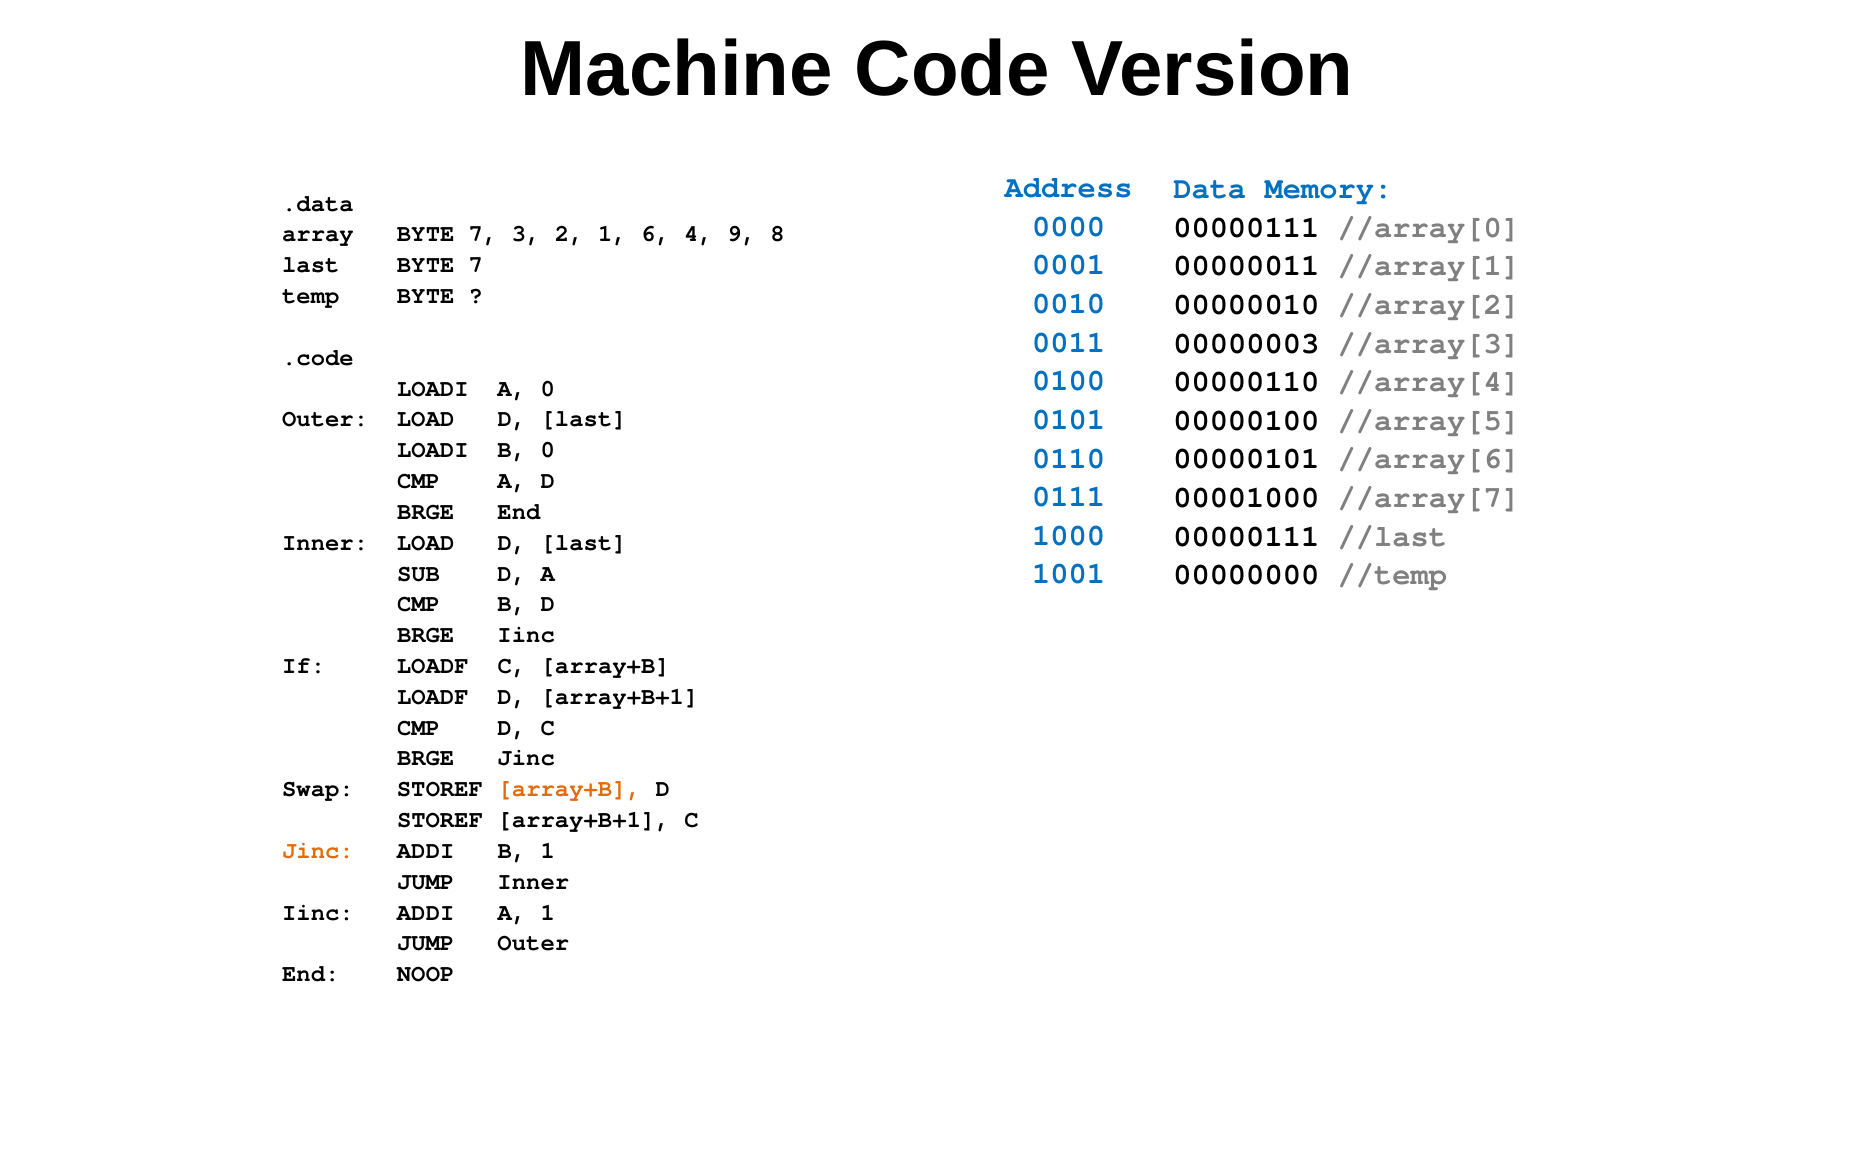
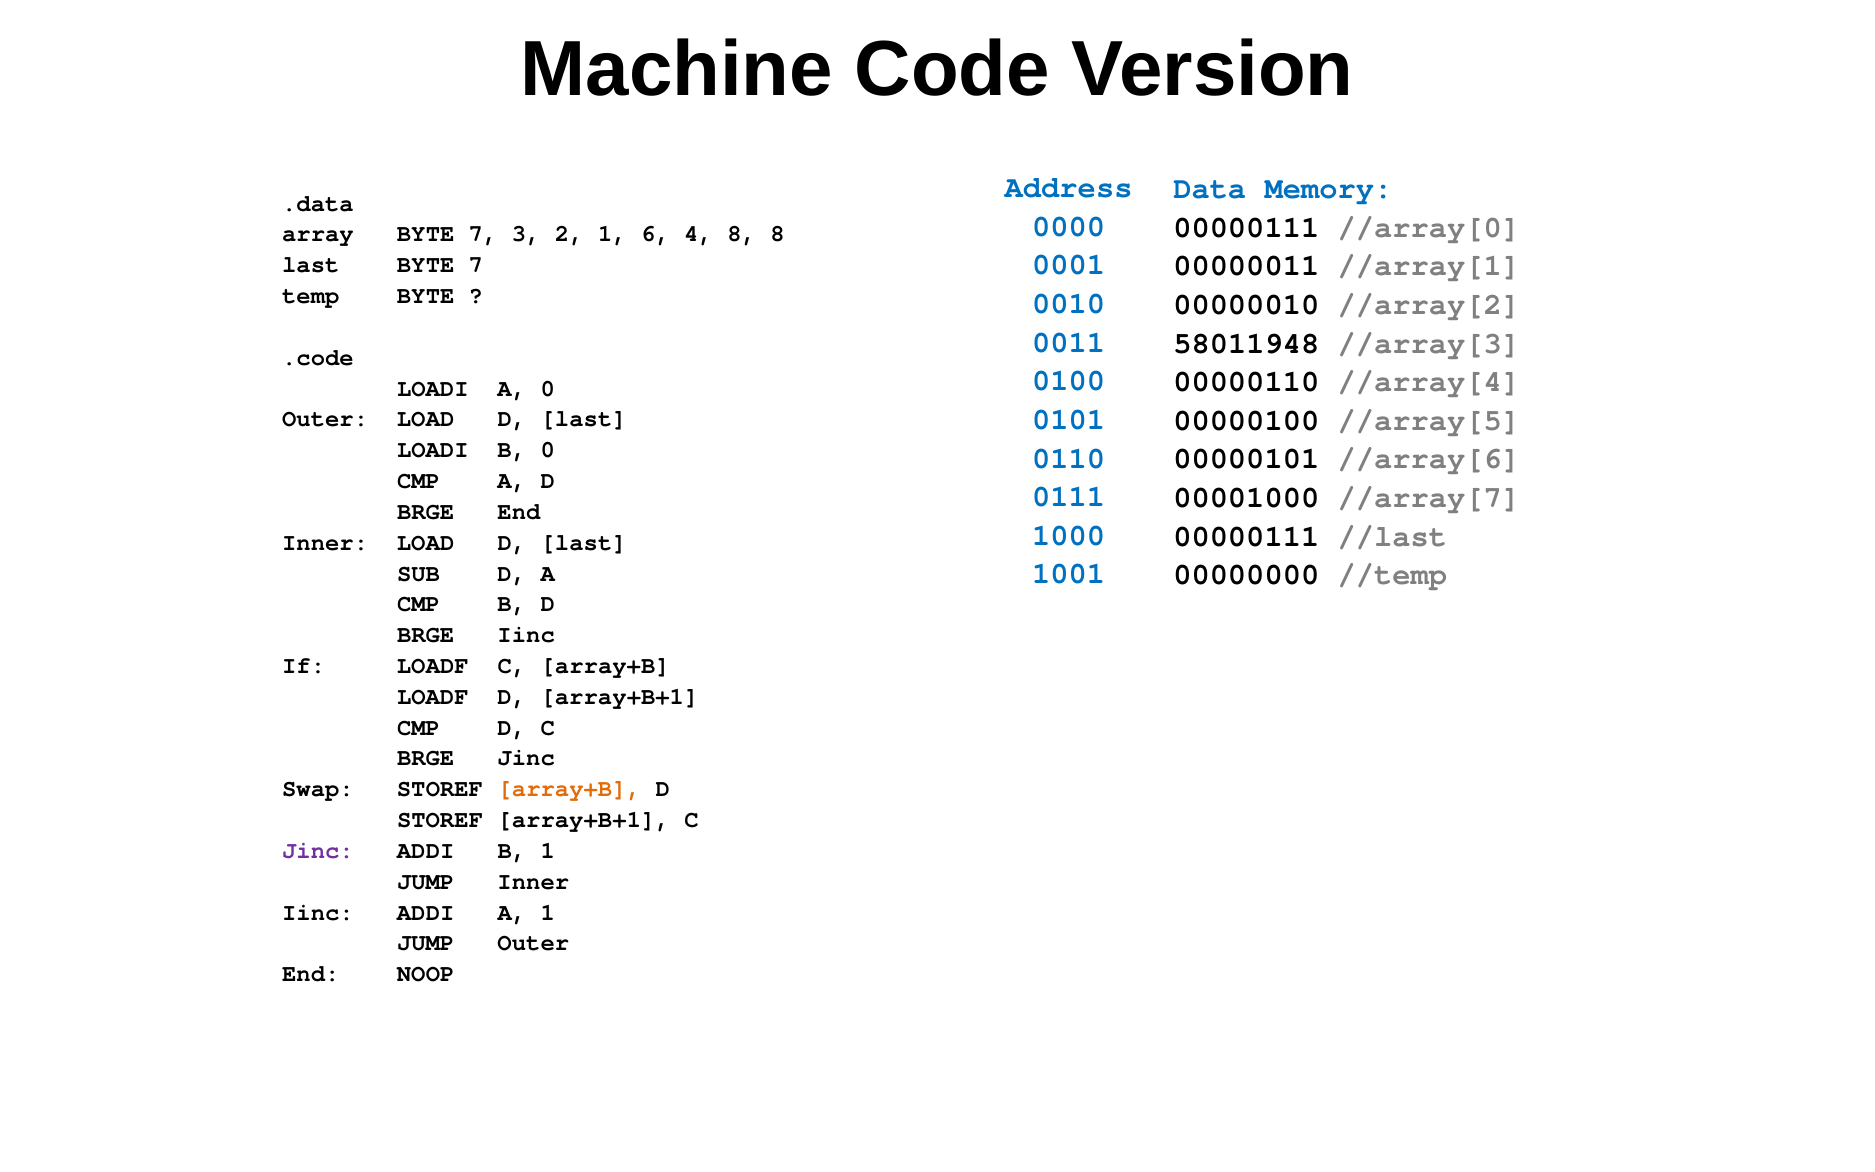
4 9: 9 -> 8
00000003: 00000003 -> 58011948
Jinc at (318, 850) colour: orange -> purple
